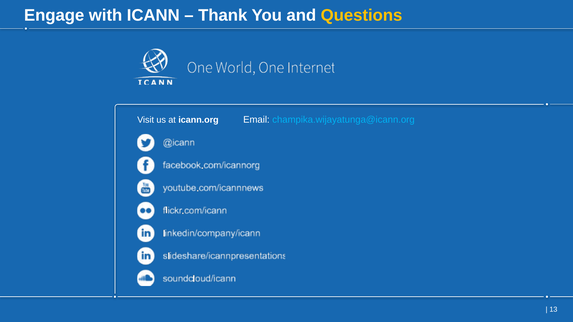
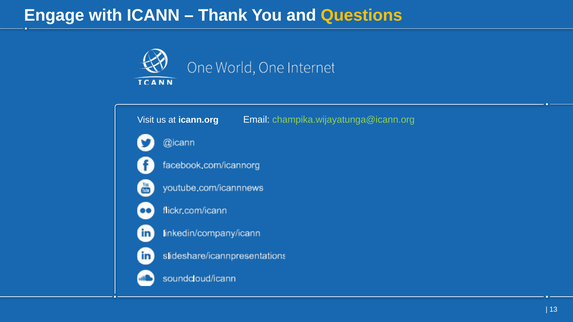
champika.wijayatunga@icann.org colour: light blue -> light green
